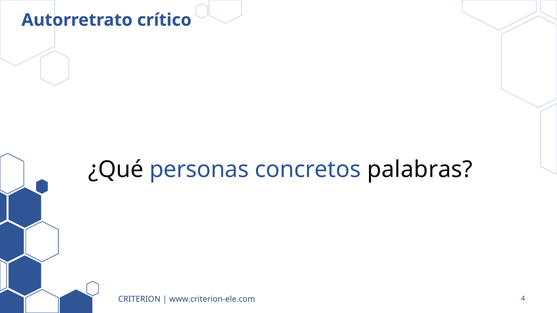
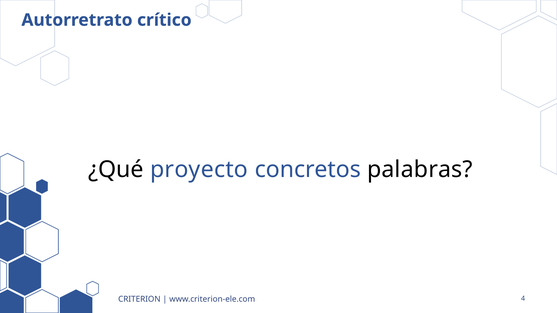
personas: personas -> proyecto
